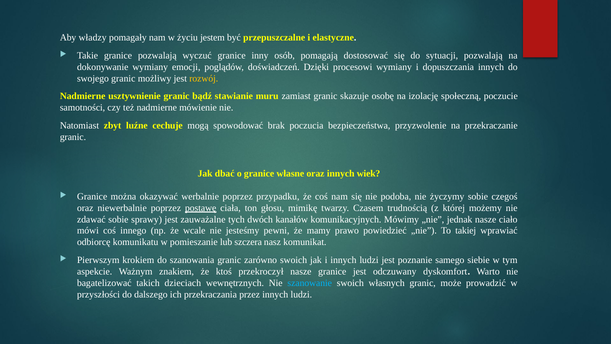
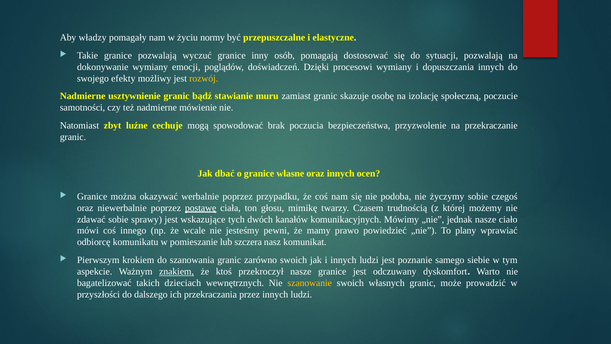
jestem: jestem -> normy
swojego granic: granic -> efekty
wiek: wiek -> ocen
zauważalne: zauważalne -> wskazujące
takiej: takiej -> plany
znakiem underline: none -> present
szanowanie colour: light blue -> yellow
